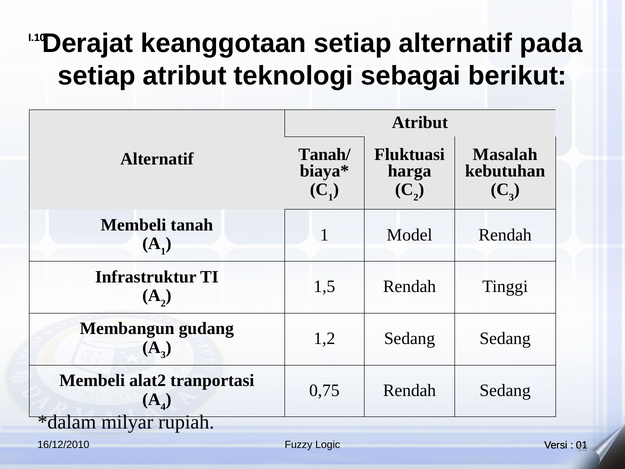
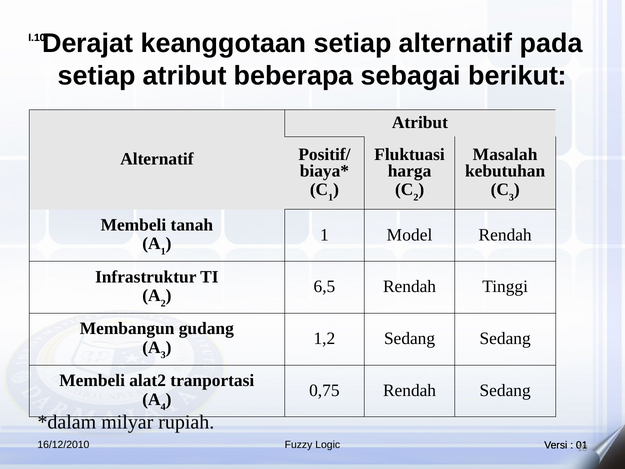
teknologi: teknologi -> beberapa
Tanah/: Tanah/ -> Positif/
1,5: 1,5 -> 6,5
